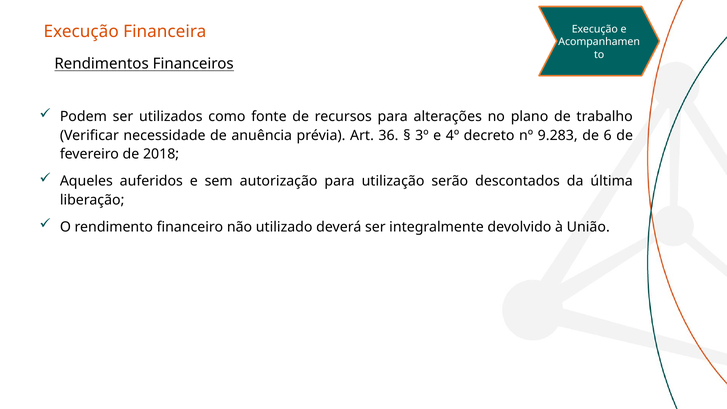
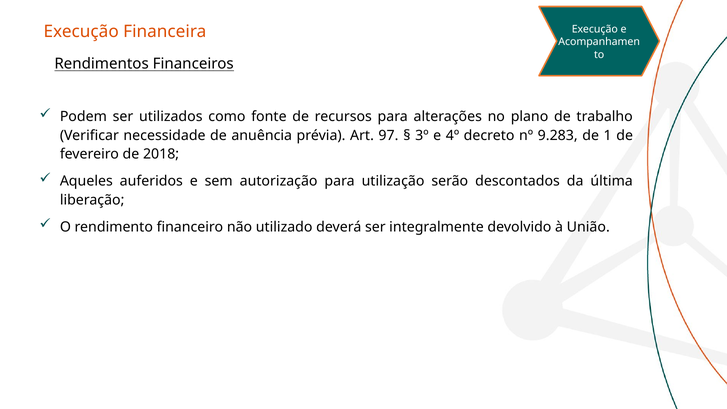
36: 36 -> 97
6: 6 -> 1
